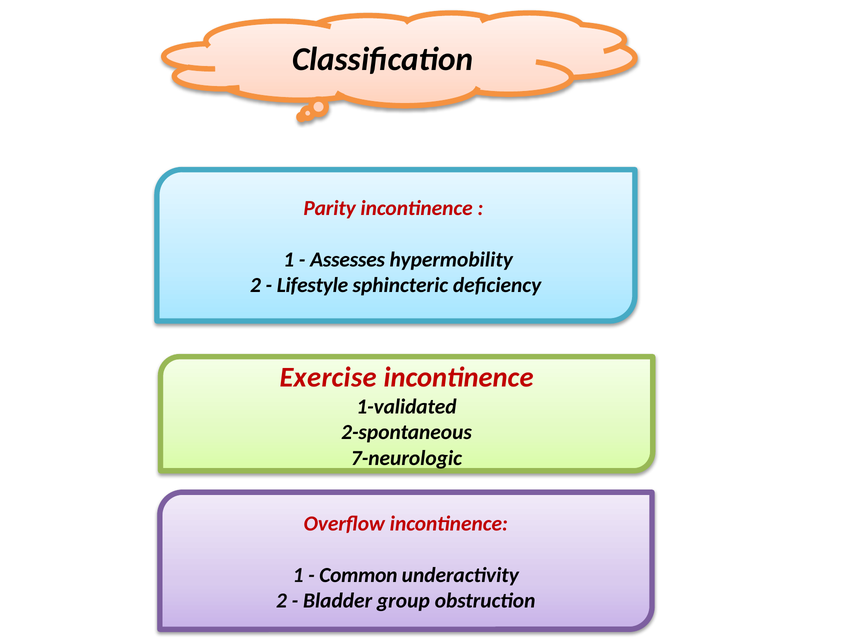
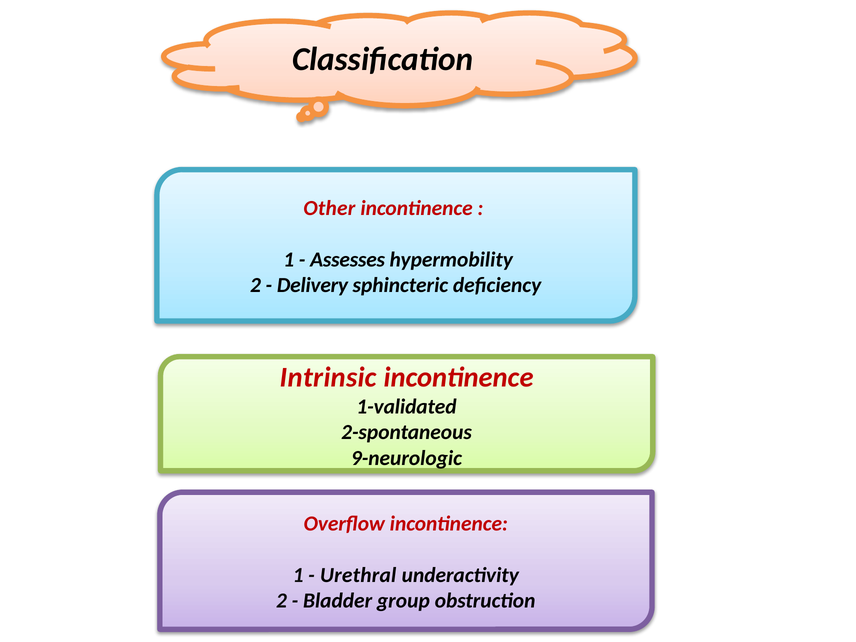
Parity: Parity -> Other
Lifestyle: Lifestyle -> Delivery
Exercise: Exercise -> Intrinsic
7-neurologic: 7-neurologic -> 9-neurologic
Common: Common -> Urethral
